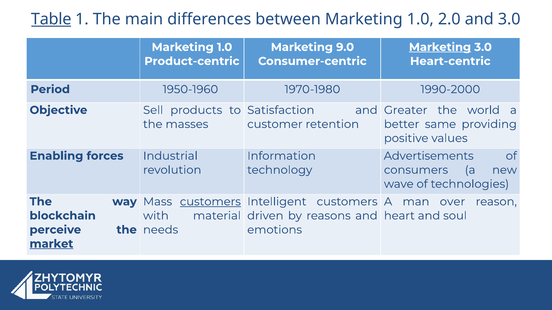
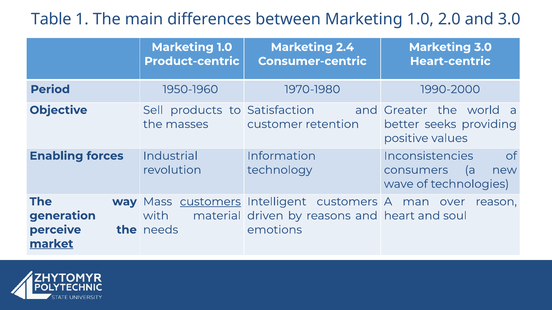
Table underline: present -> none
9.0: 9.0 -> 2.4
Marketing at (440, 47) underline: present -> none
same: same -> seeks
Advertisements: Advertisements -> Inconsistencies
blockchain: blockchain -> generation
